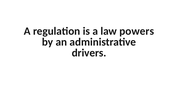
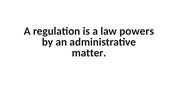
drivers: drivers -> matter
